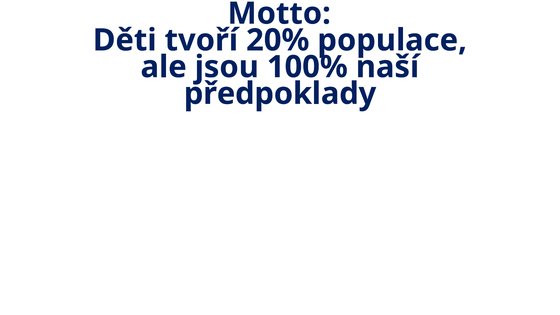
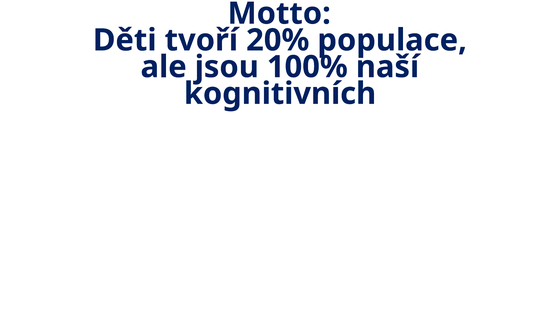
předpoklady: předpoklady -> kognitivních
